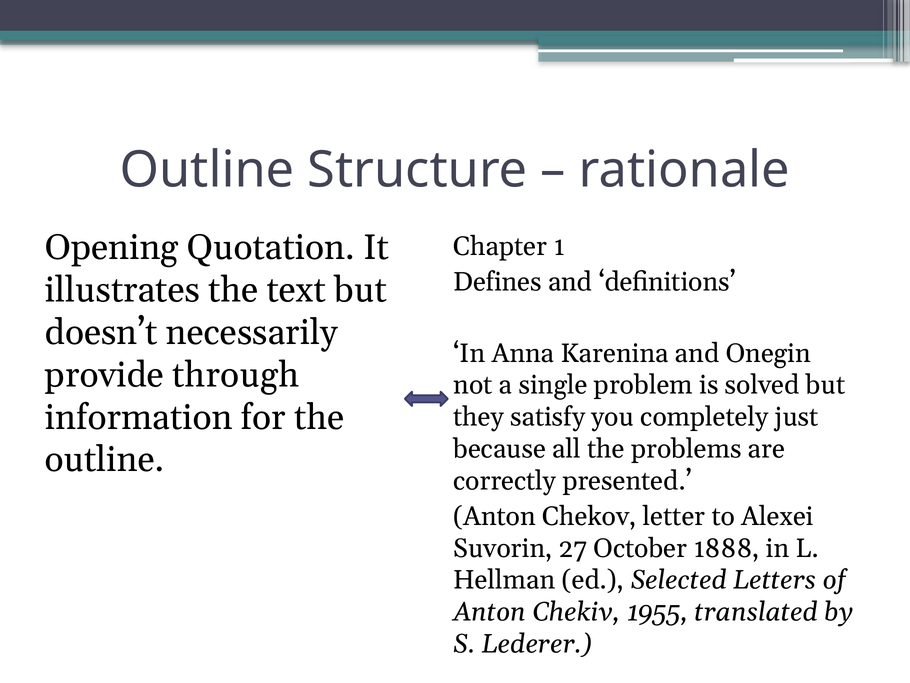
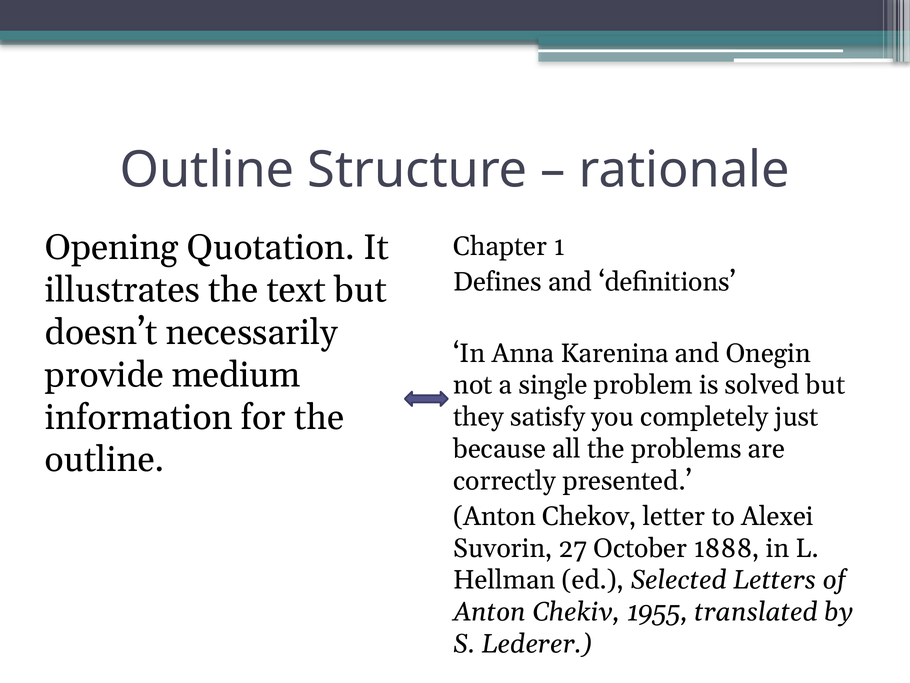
through: through -> medium
